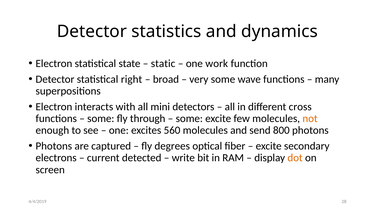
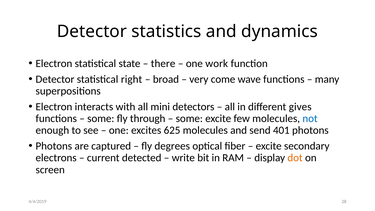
static: static -> there
very some: some -> come
cross: cross -> gives
not colour: orange -> blue
560: 560 -> 625
800: 800 -> 401
